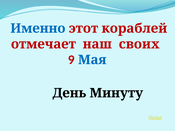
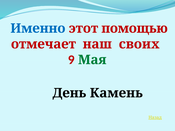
кораблей: кораблей -> помощью
Мая colour: blue -> green
Минуту: Минуту -> Камень
